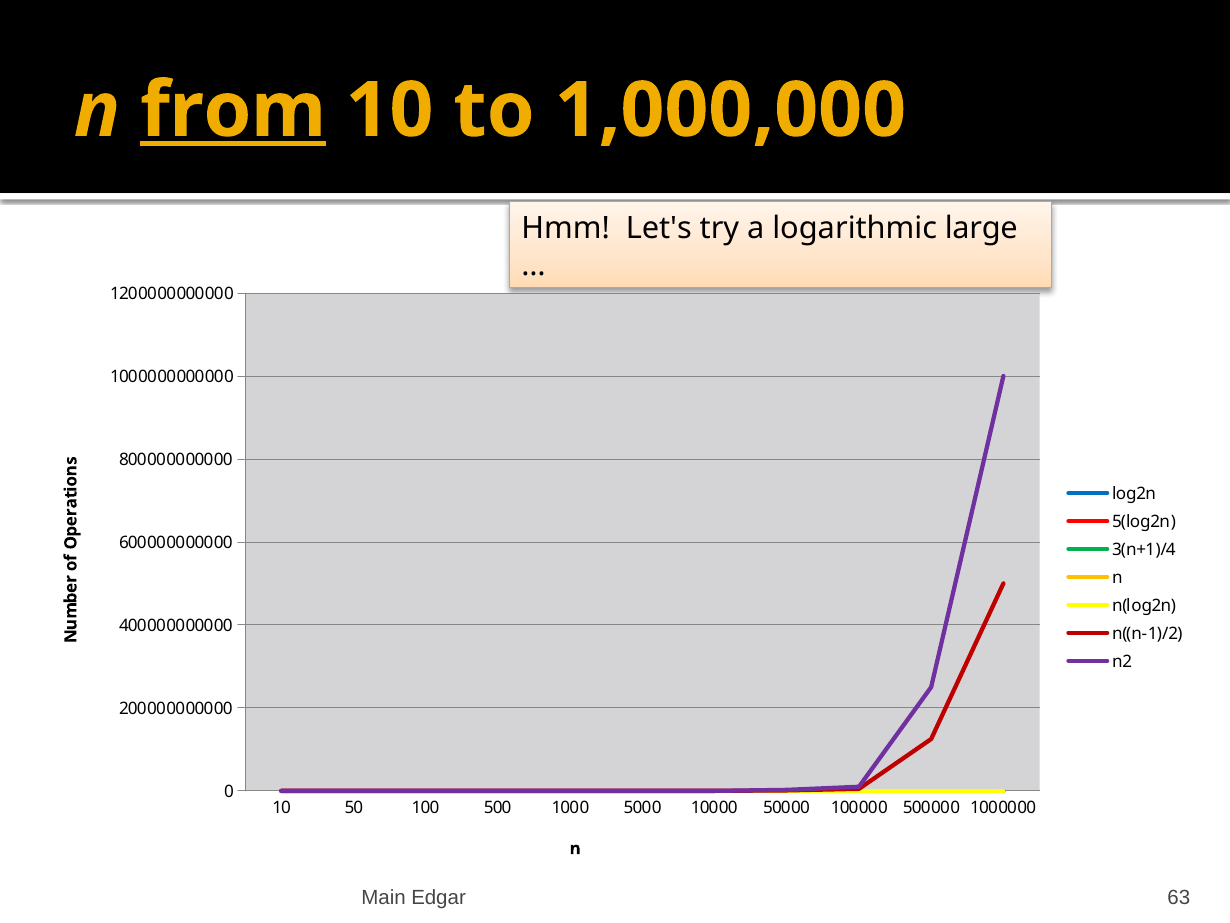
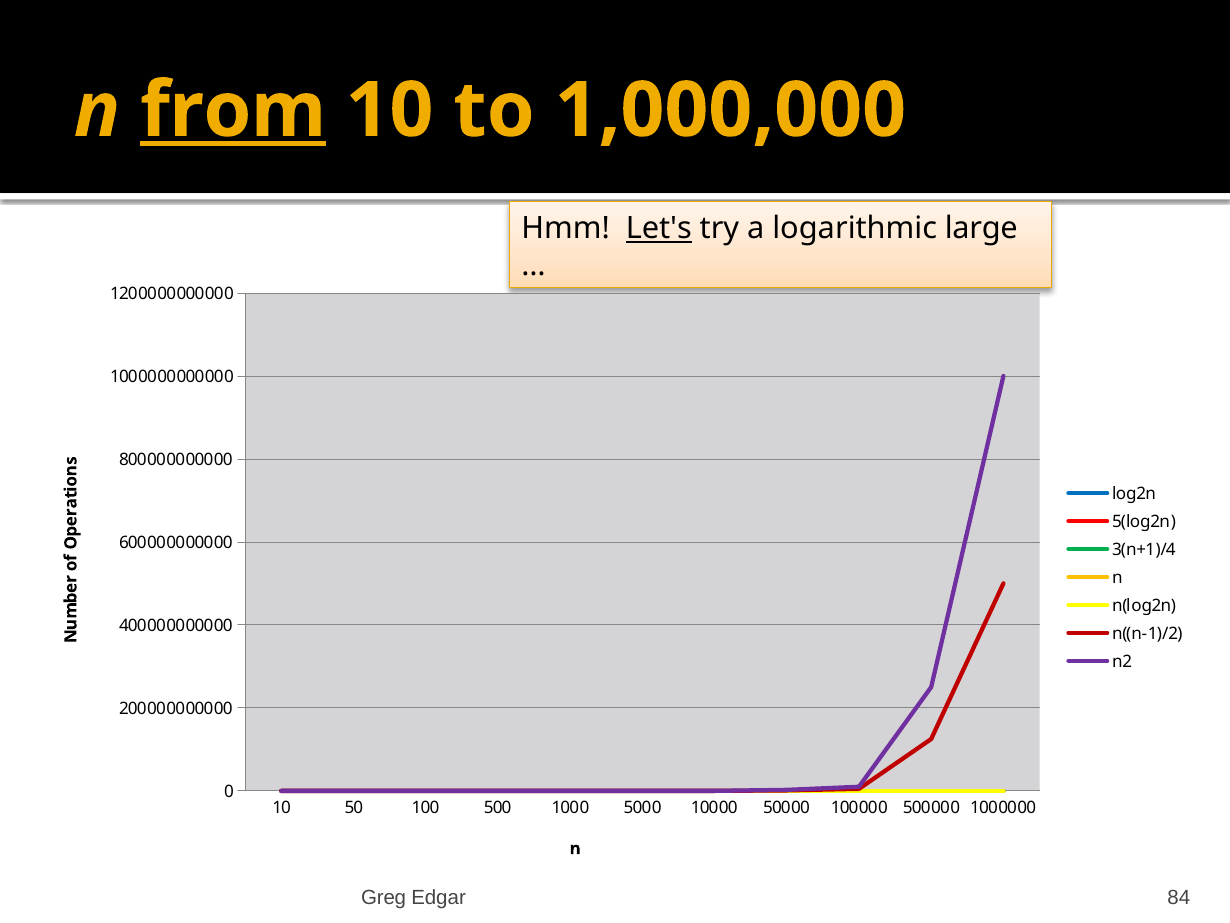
Let's underline: none -> present
Main: Main -> Greg
63: 63 -> 84
